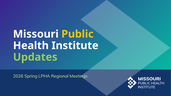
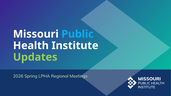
Public colour: yellow -> light blue
